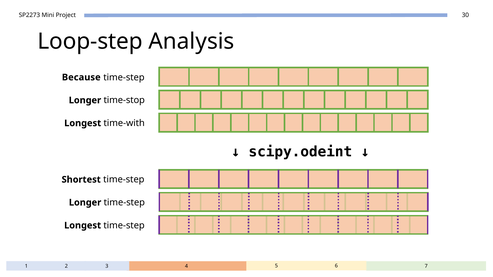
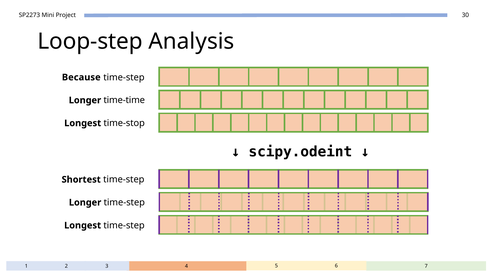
time-stop: time-stop -> time-time
time-with: time-with -> time-stop
